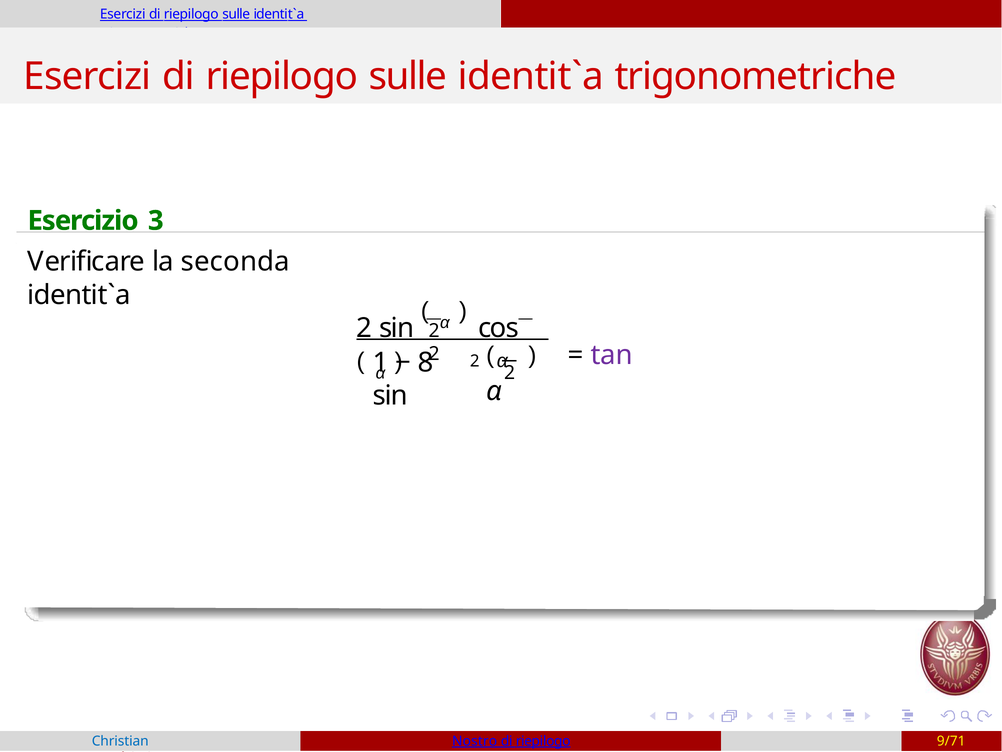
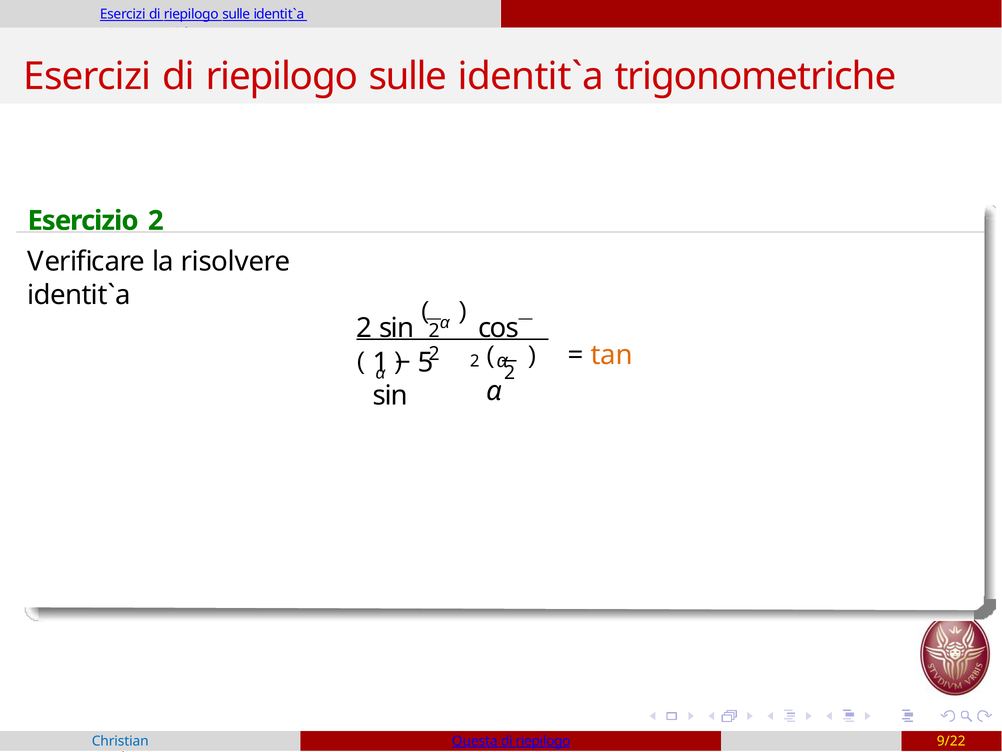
Esercizio 3: 3 -> 2
seconda: seconda -> risolvere
tan colour: purple -> orange
8: 8 -> 5
Nostro: Nostro -> Questa
9/71: 9/71 -> 9/22
